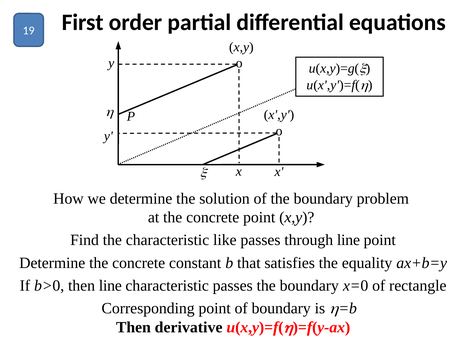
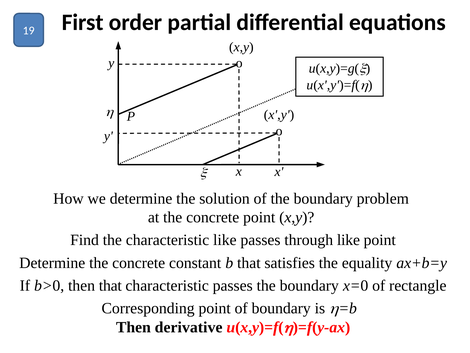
through line: line -> like
then line: line -> that
